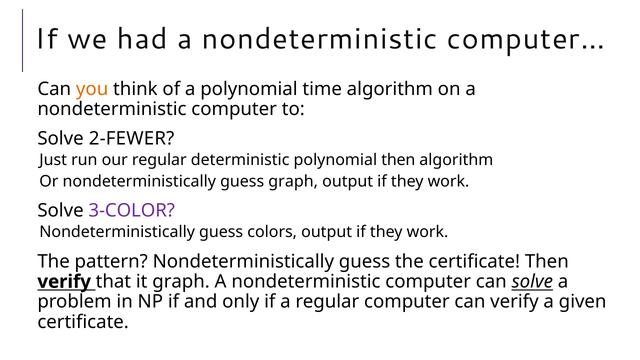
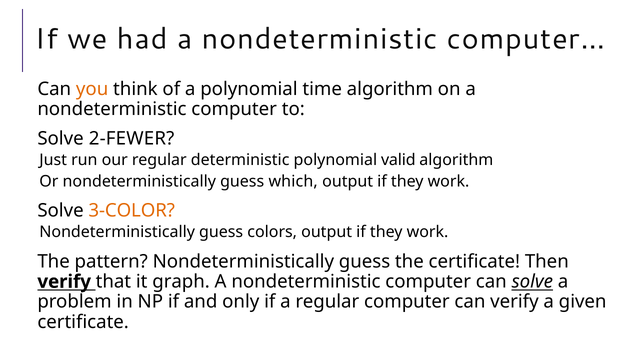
polynomial then: then -> valid
guess graph: graph -> which
3-COLOR colour: purple -> orange
